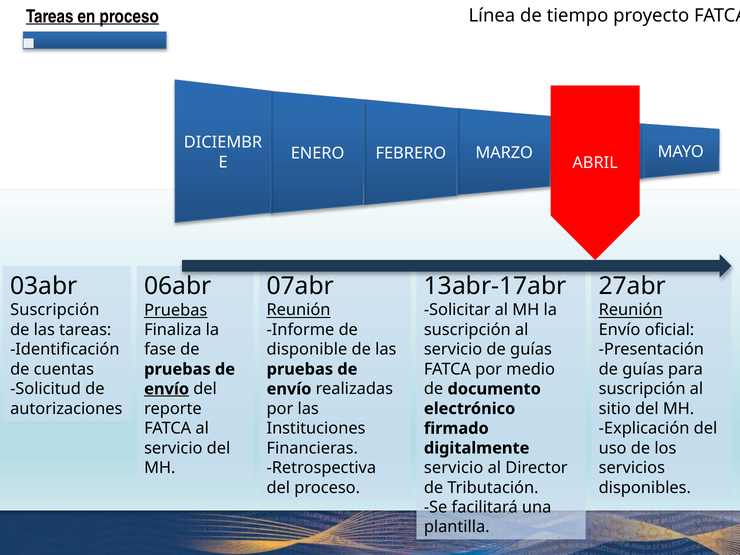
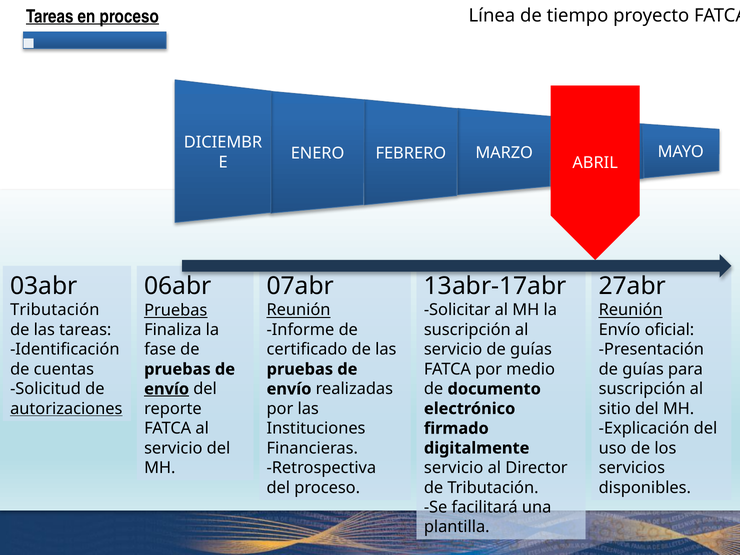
Suscripción at (55, 310): Suscripción -> Tributación
disponible: disponible -> certificado
autorizaciones underline: none -> present
